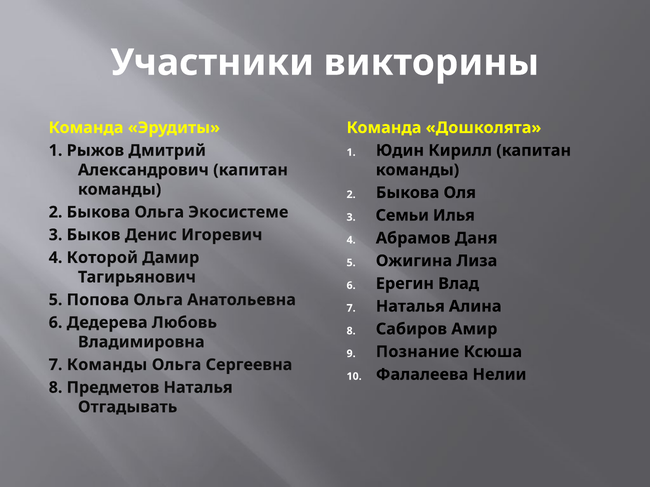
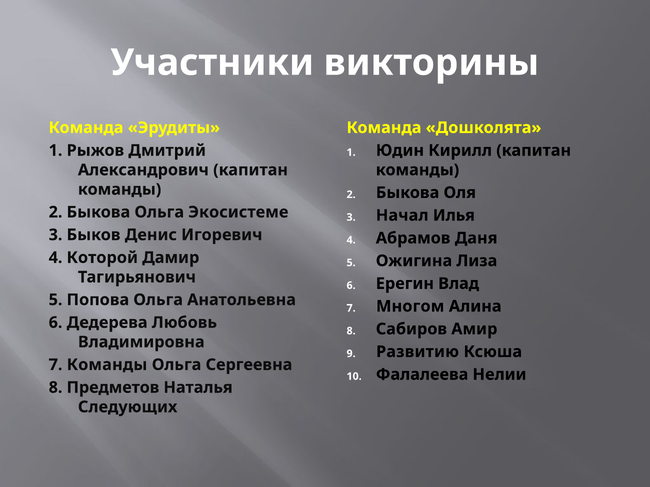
Семьи: Семьи -> Начал
7 Наталья: Наталья -> Многом
Познание: Познание -> Развитию
Отгадывать: Отгадывать -> Следующих
